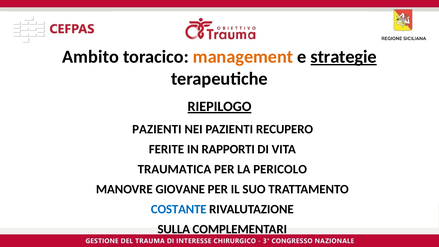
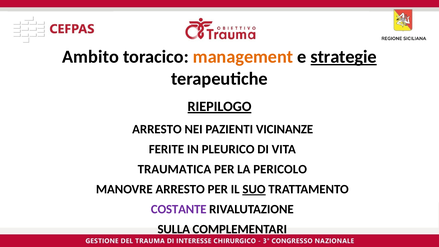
PAZIENTI at (157, 129): PAZIENTI -> ARRESTO
RECUPERO: RECUPERO -> VICINANZE
RAPPORTI: RAPPORTI -> PLEURICO
MANOVRE GIOVANE: GIOVANE -> ARRESTO
SUO underline: none -> present
COSTANTE colour: blue -> purple
